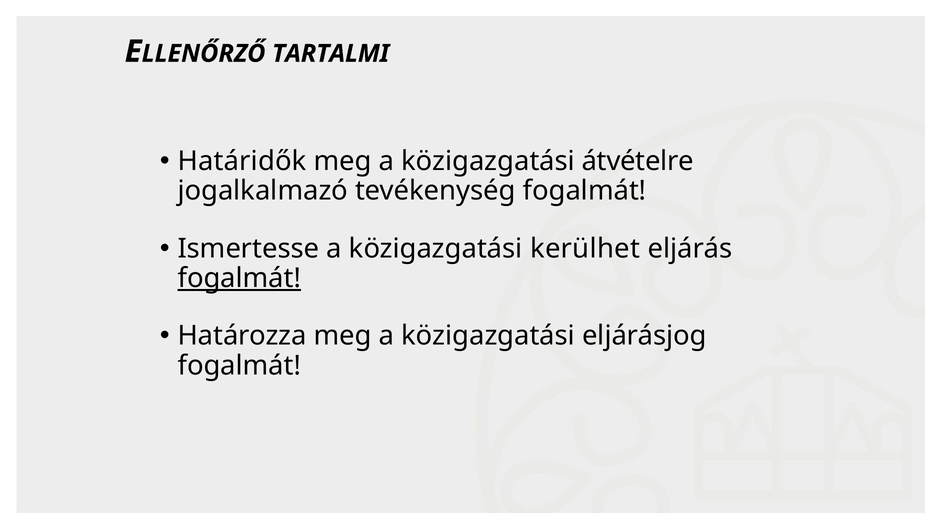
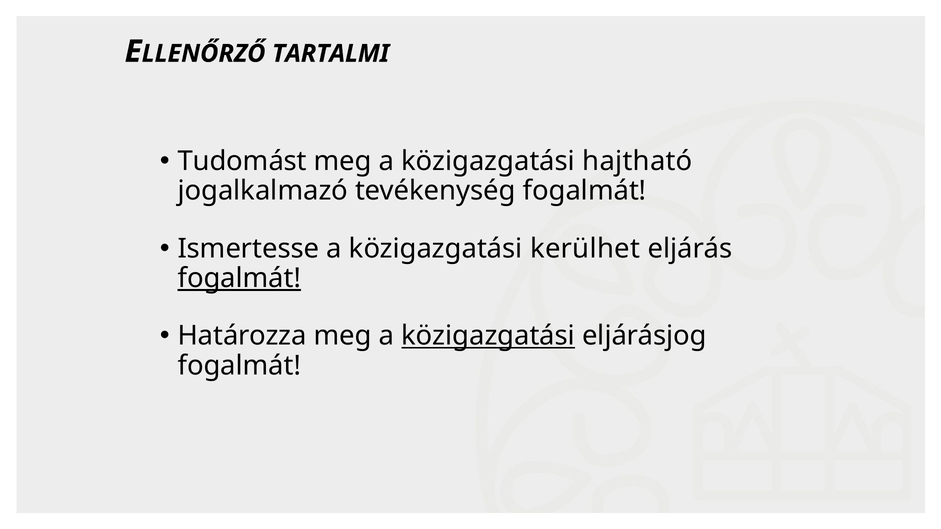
Határidők: Határidők -> Tudomást
átvételre: átvételre -> hajtható
közigazgatási at (488, 336) underline: none -> present
